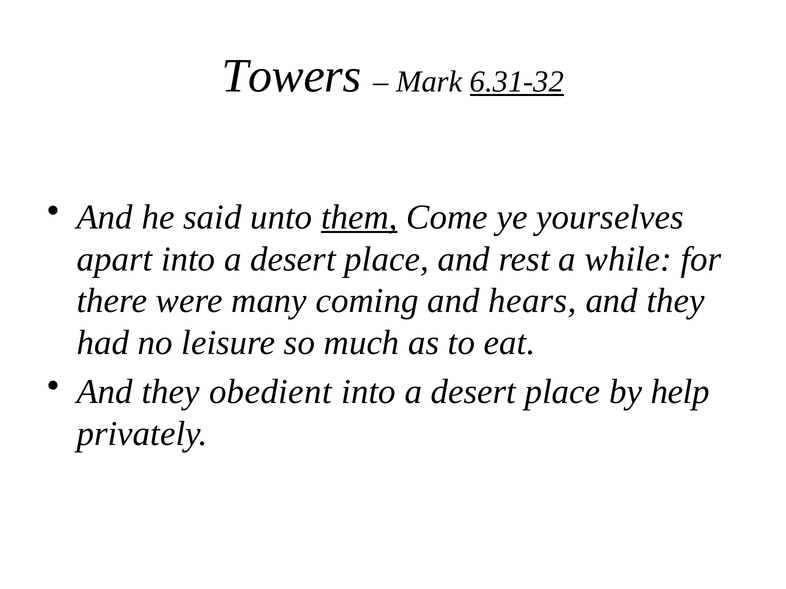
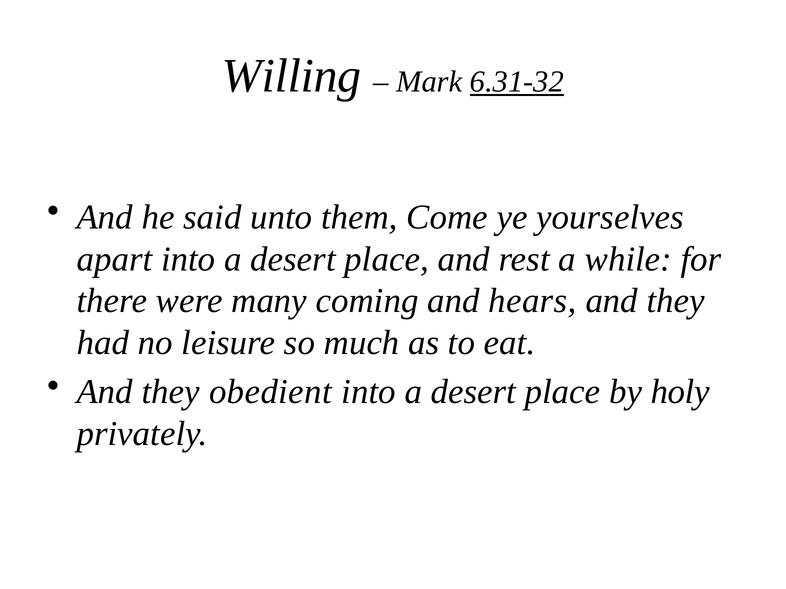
Towers: Towers -> Willing
them underline: present -> none
help: help -> holy
